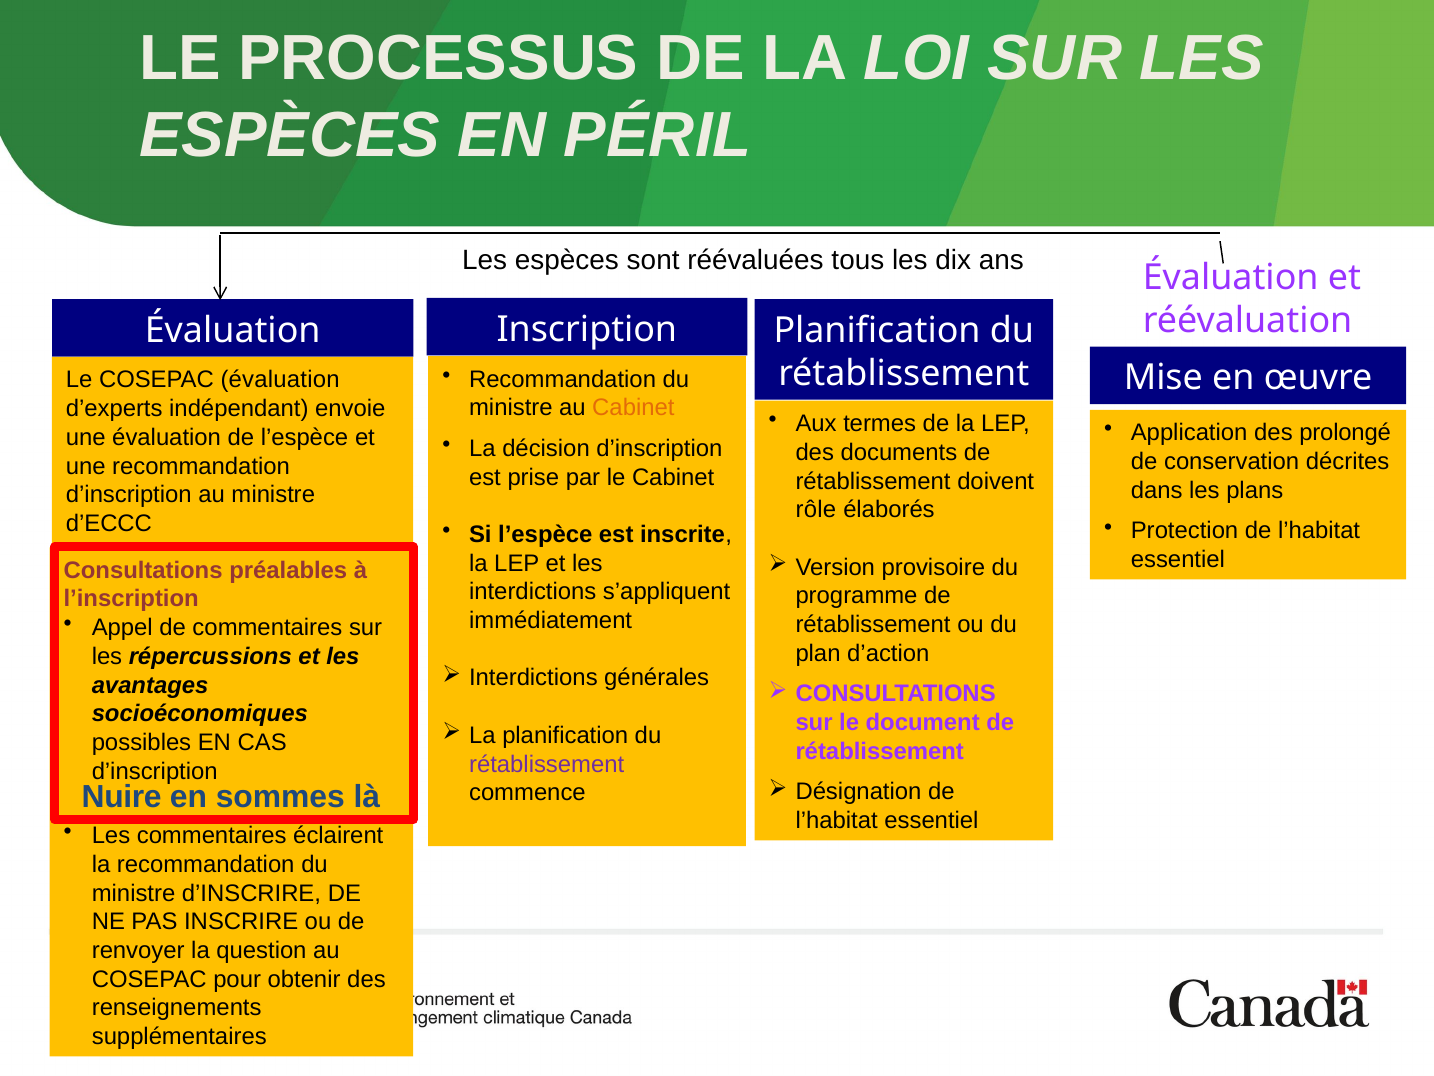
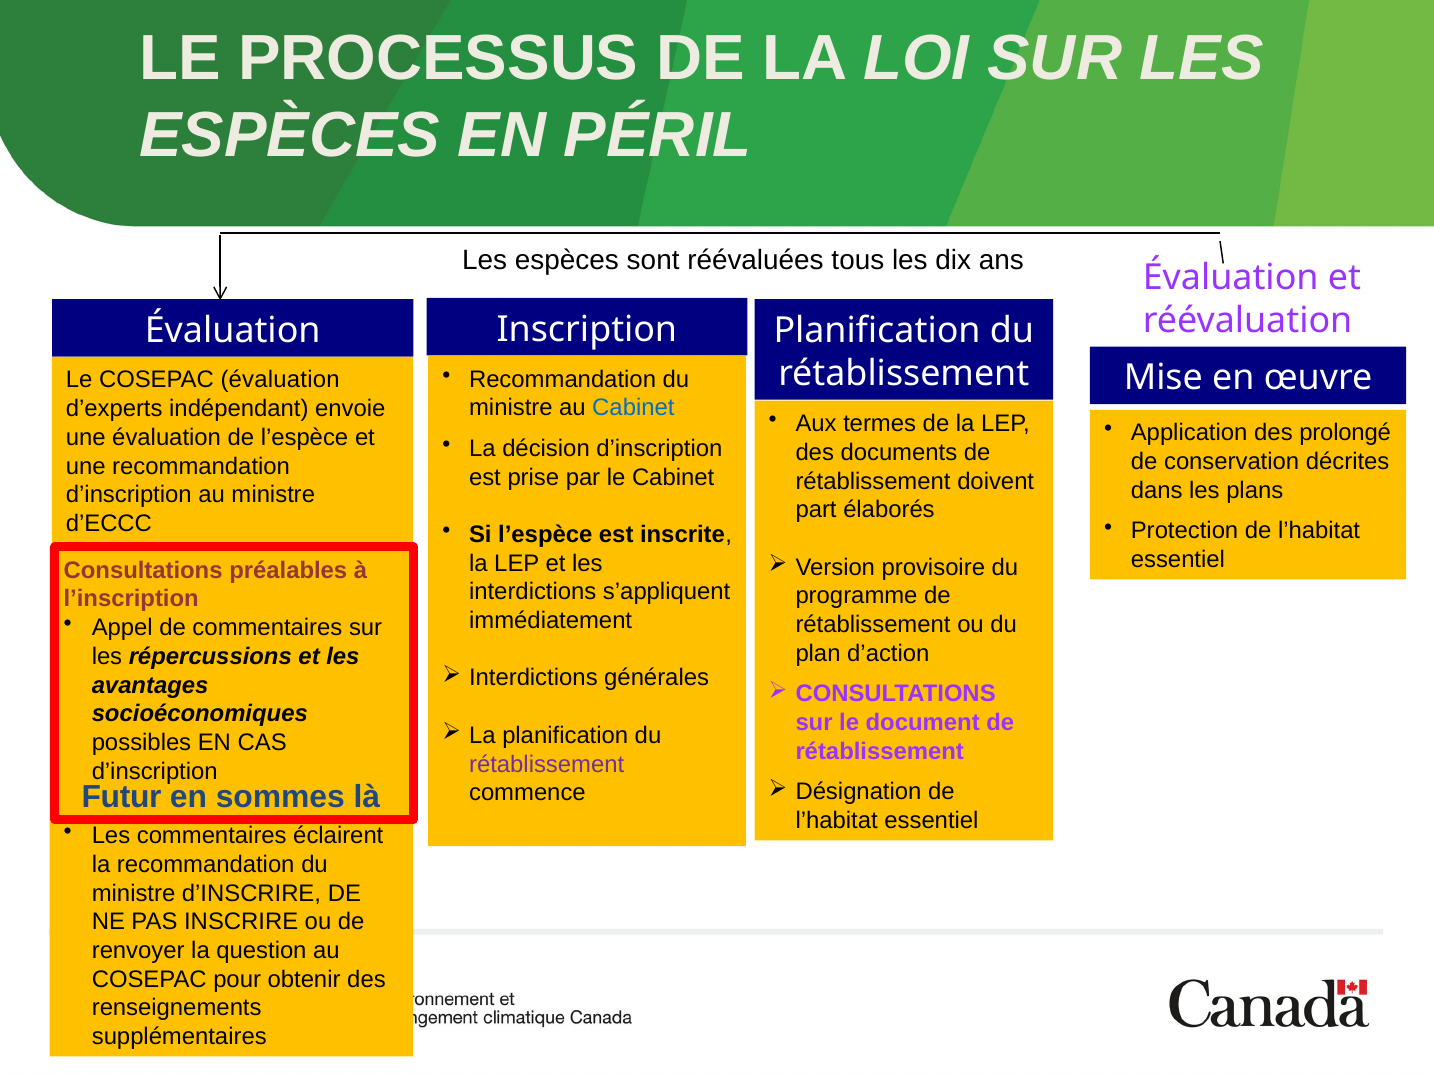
Cabinet at (633, 408) colour: orange -> blue
rôle: rôle -> part
Nuire: Nuire -> Futur
